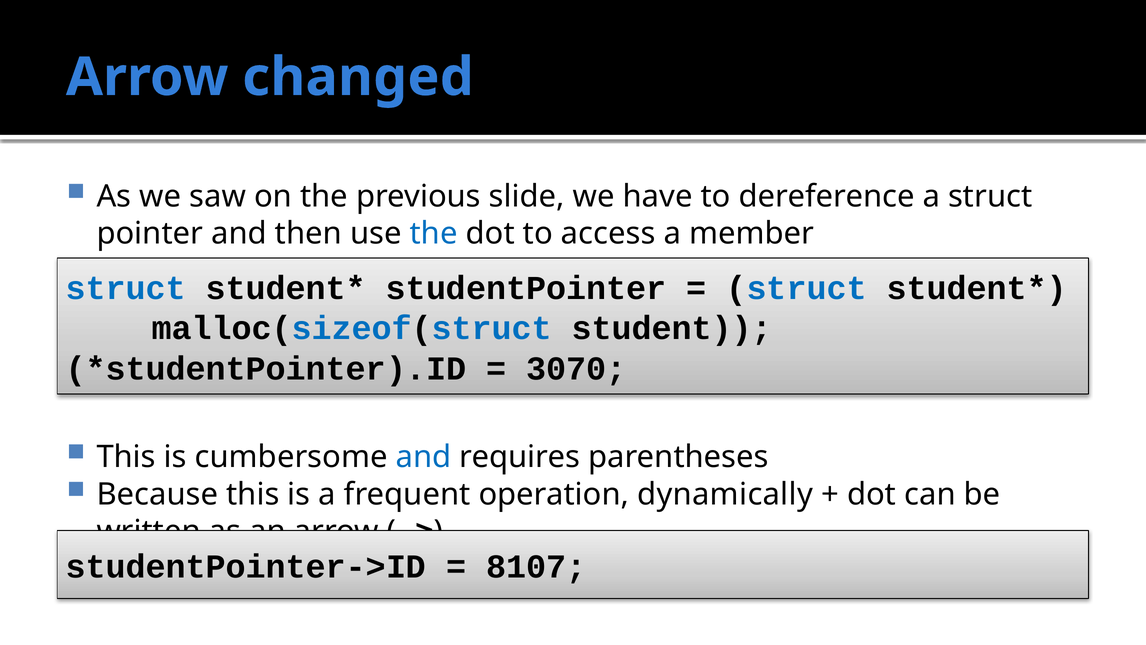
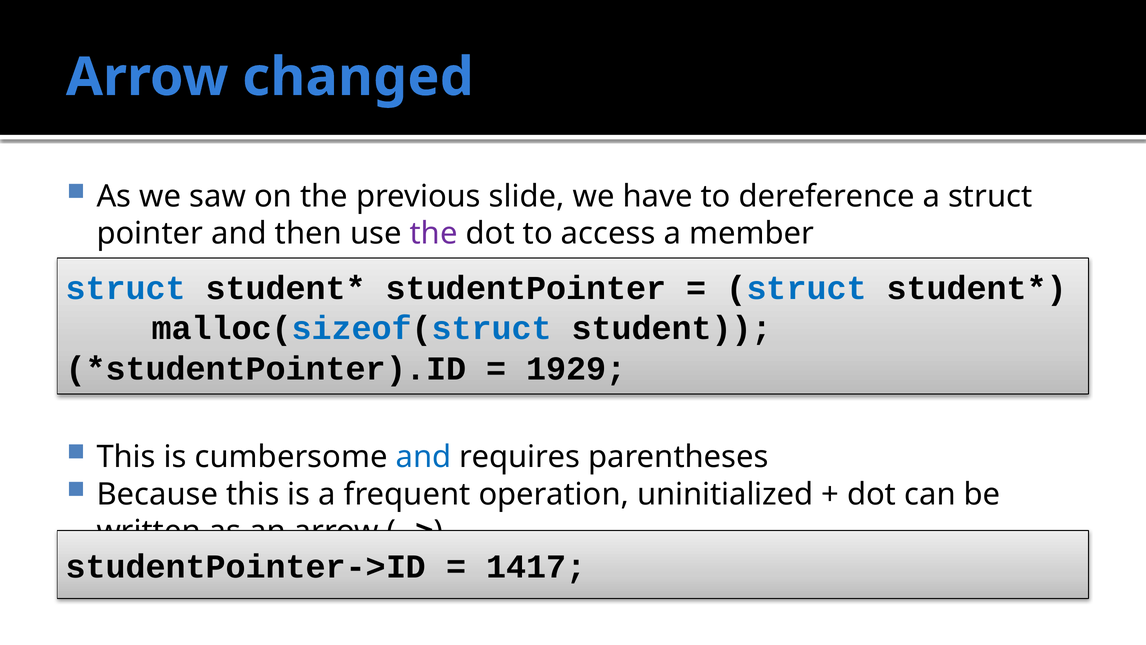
the at (434, 233) colour: blue -> purple
3070: 3070 -> 1929
dynamically: dynamically -> uninitialized
8107: 8107 -> 1417
